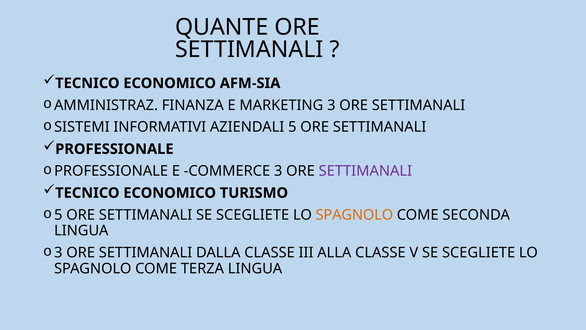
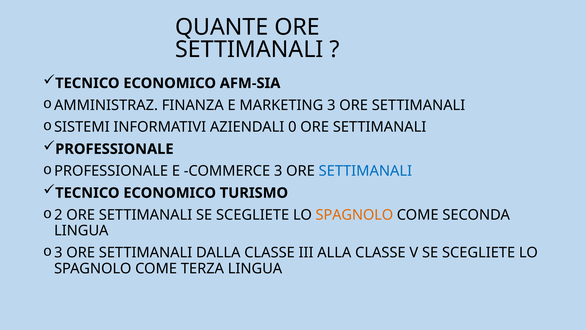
AZIENDALI 5: 5 -> 0
SETTIMANALI at (365, 171) colour: purple -> blue
5 at (58, 215): 5 -> 2
